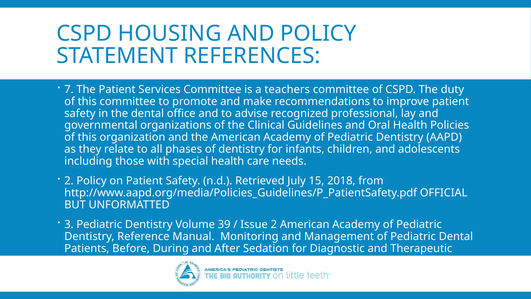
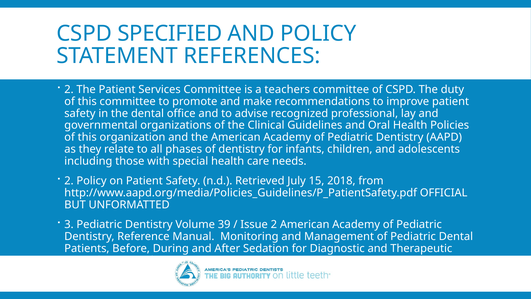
HOUSING: HOUSING -> SPECIFIED
7 at (69, 89): 7 -> 2
